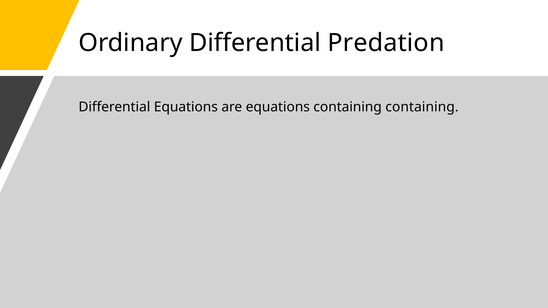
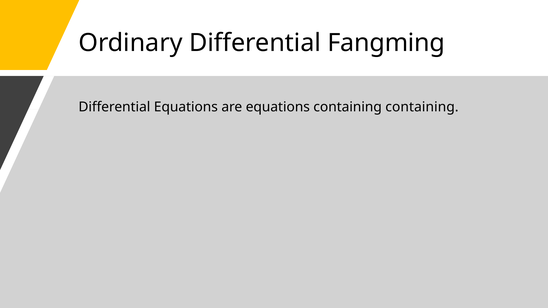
Predation: Predation -> Fangming
